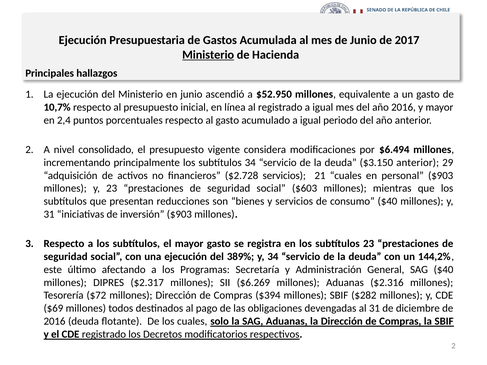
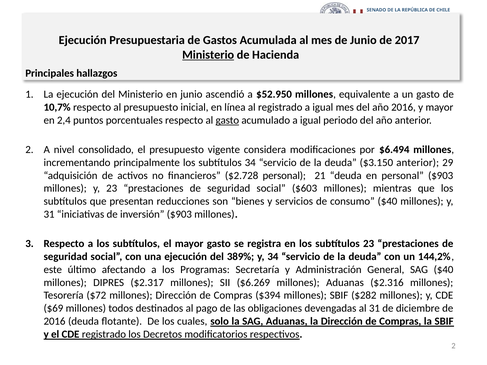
gasto at (227, 120) underline: none -> present
$2.728 servicios: servicios -> personal
21 cuales: cuales -> deuda
